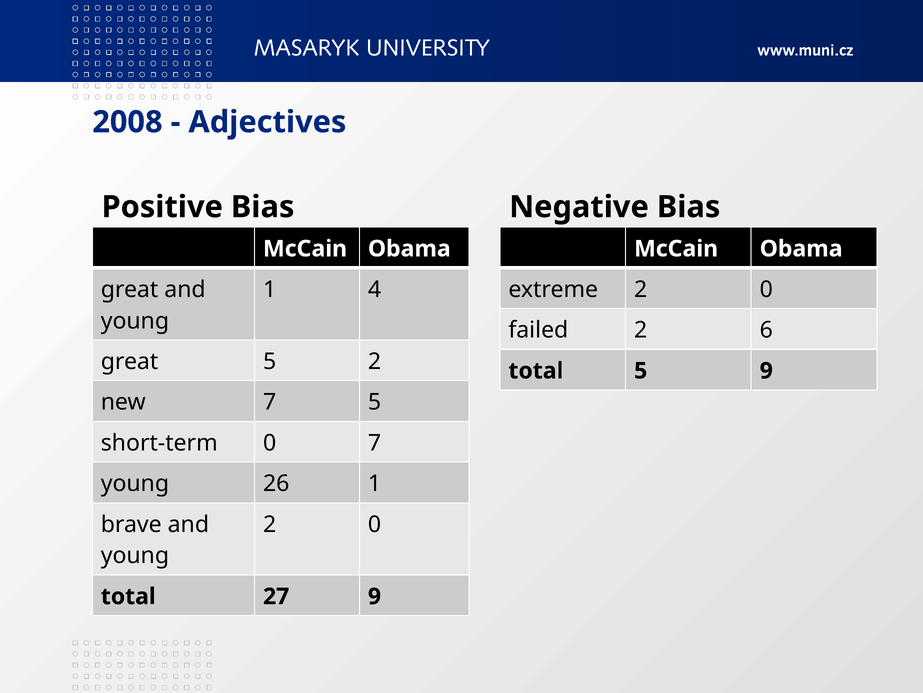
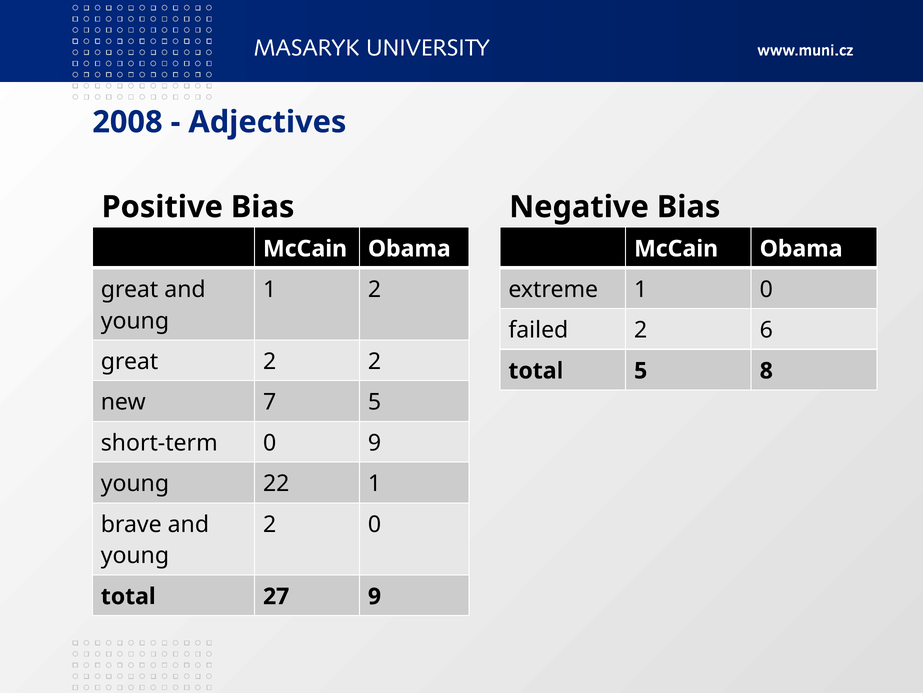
1 4: 4 -> 2
extreme 2: 2 -> 1
great 5: 5 -> 2
5 9: 9 -> 8
0 7: 7 -> 9
26: 26 -> 22
